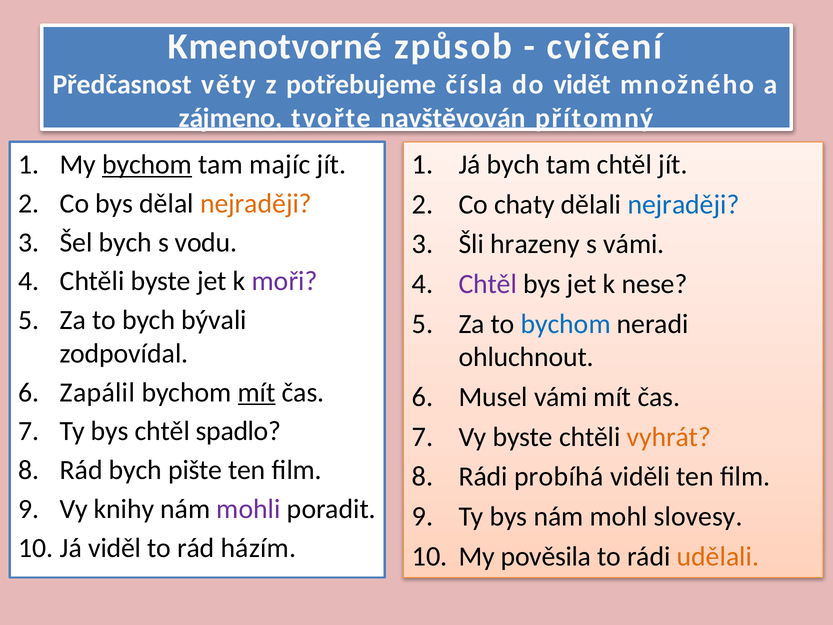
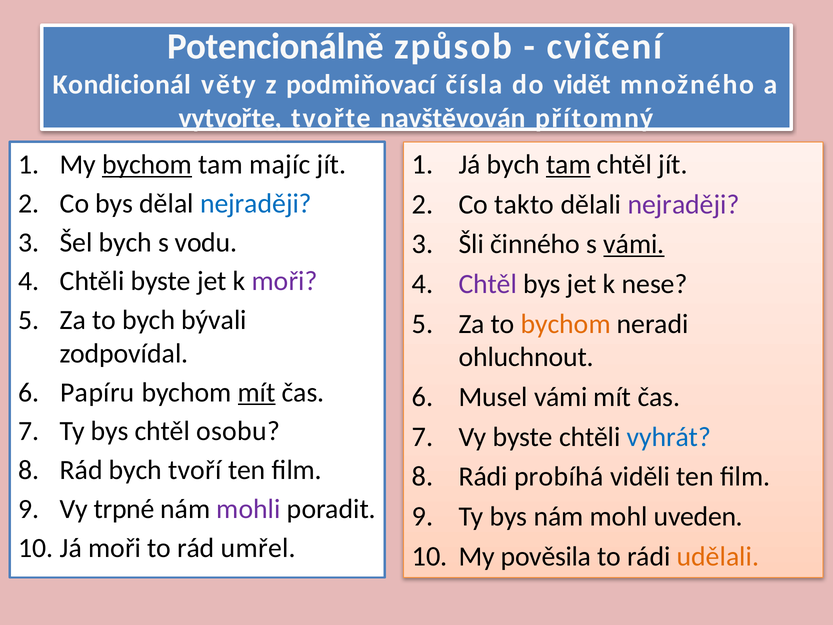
Kmenotvorné: Kmenotvorné -> Potencionálně
Předčasnost: Předčasnost -> Kondicionál
potřebujeme: potřebujeme -> podmiňovací
zájmeno: zájmeno -> vytvořte
tam at (568, 165) underline: none -> present
nejraději at (256, 203) colour: orange -> blue
chaty: chaty -> takto
nejraději at (683, 204) colour: blue -> purple
hrazeny: hrazeny -> činného
vámi at (634, 244) underline: none -> present
bychom at (566, 324) colour: blue -> orange
Zapálil: Zapálil -> Papíru
spadlo: spadlo -> osobu
vyhrát colour: orange -> blue
pište: pište -> tvoří
knihy: knihy -> trpné
slovesy: slovesy -> uveden
viděl at (115, 548): viděl -> moři
házím: házím -> umřel
